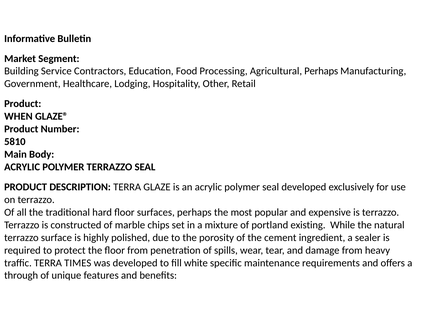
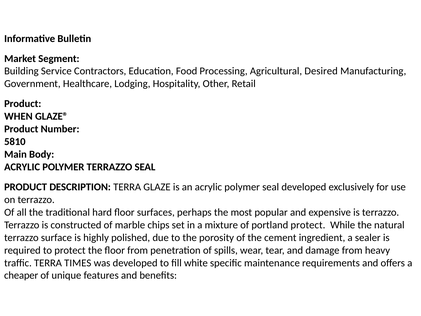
Agricultural Perhaps: Perhaps -> Desired
portland existing: existing -> protect
through: through -> cheaper
